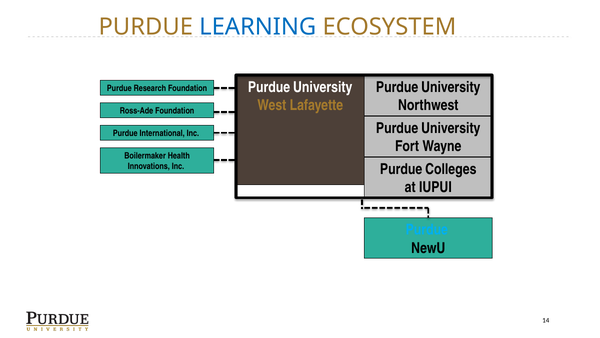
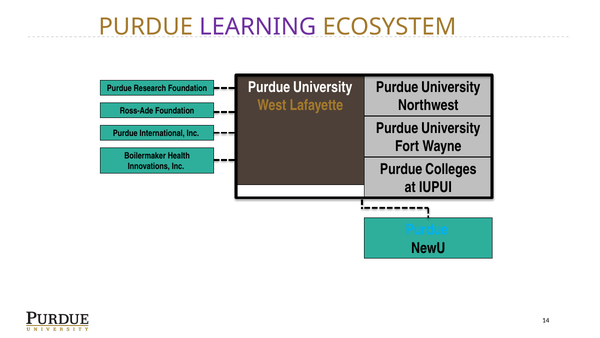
LEARNING colour: blue -> purple
